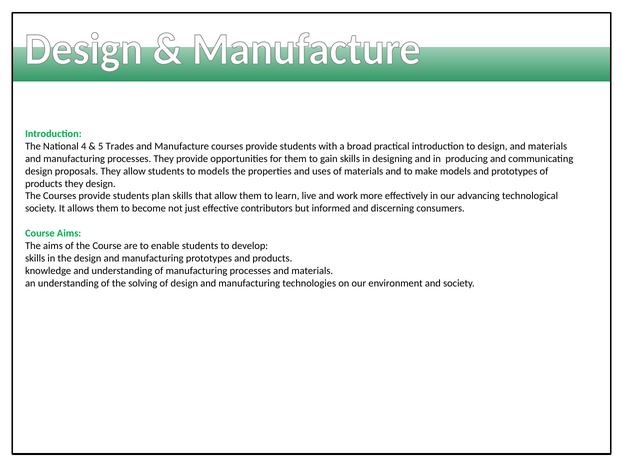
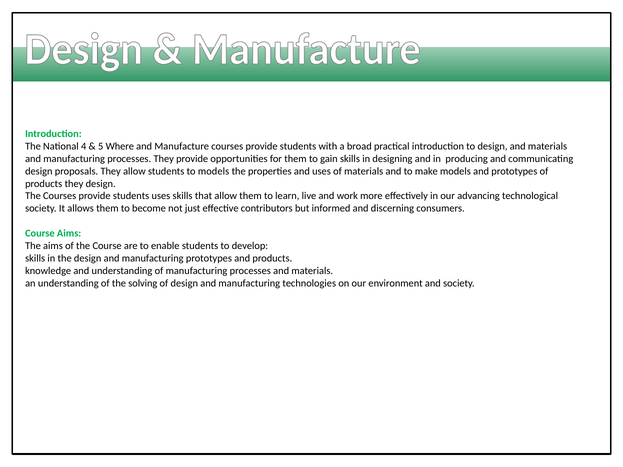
Trades: Trades -> Where
students plan: plan -> uses
